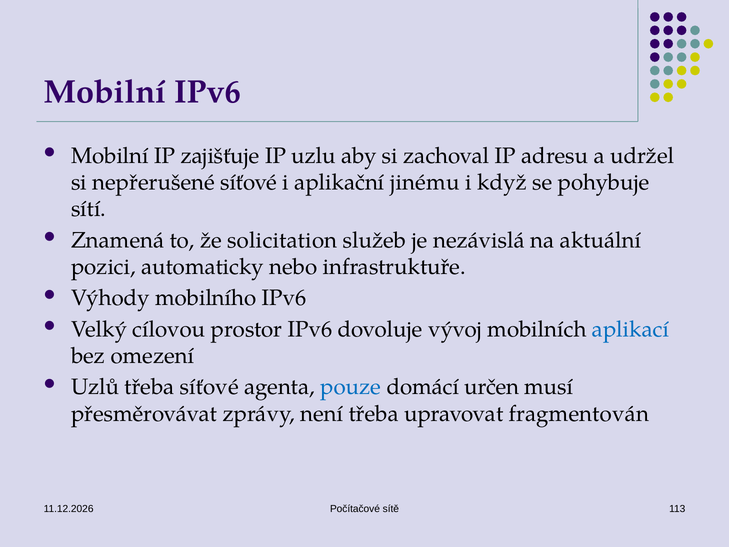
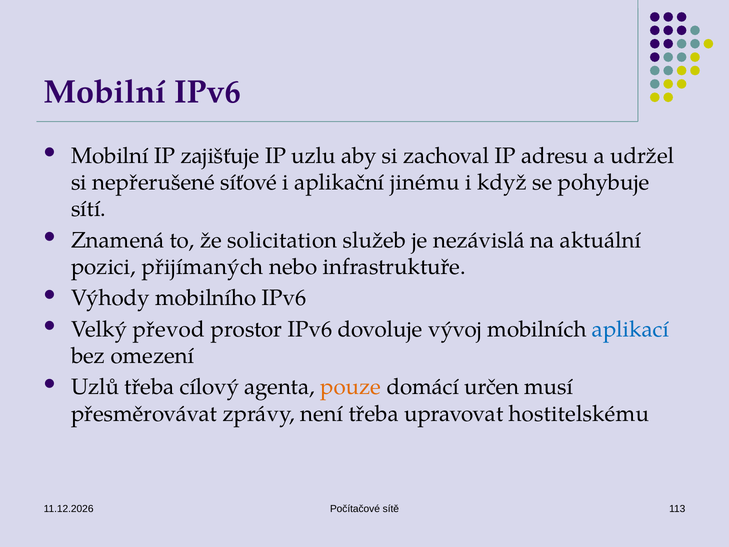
automaticky: automaticky -> přijímaných
cílovou: cílovou -> převod
třeba síťové: síťové -> cílový
pouze colour: blue -> orange
fragmentován: fragmentován -> hostitelskému
